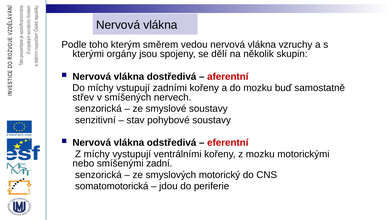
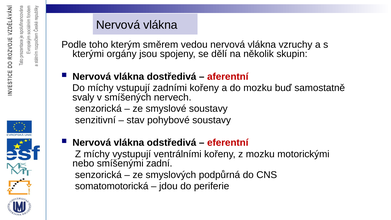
střev: střev -> svaly
motorický: motorický -> podpůrná
